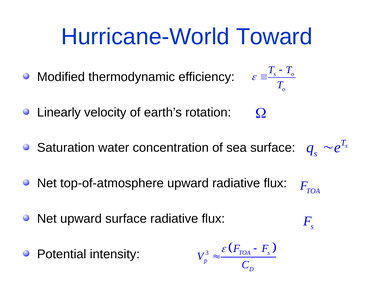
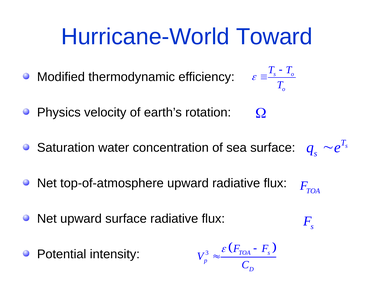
Linearly: Linearly -> Physics
